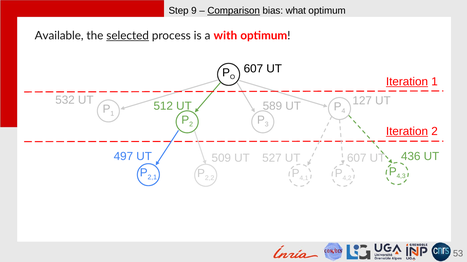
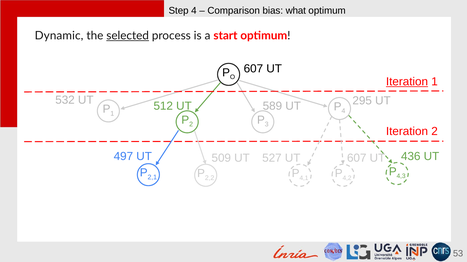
Step 9: 9 -> 4
Comparison underline: present -> none
Available: Available -> Dynamic
with: with -> start
127: 127 -> 295
Iteration at (407, 132) underline: present -> none
